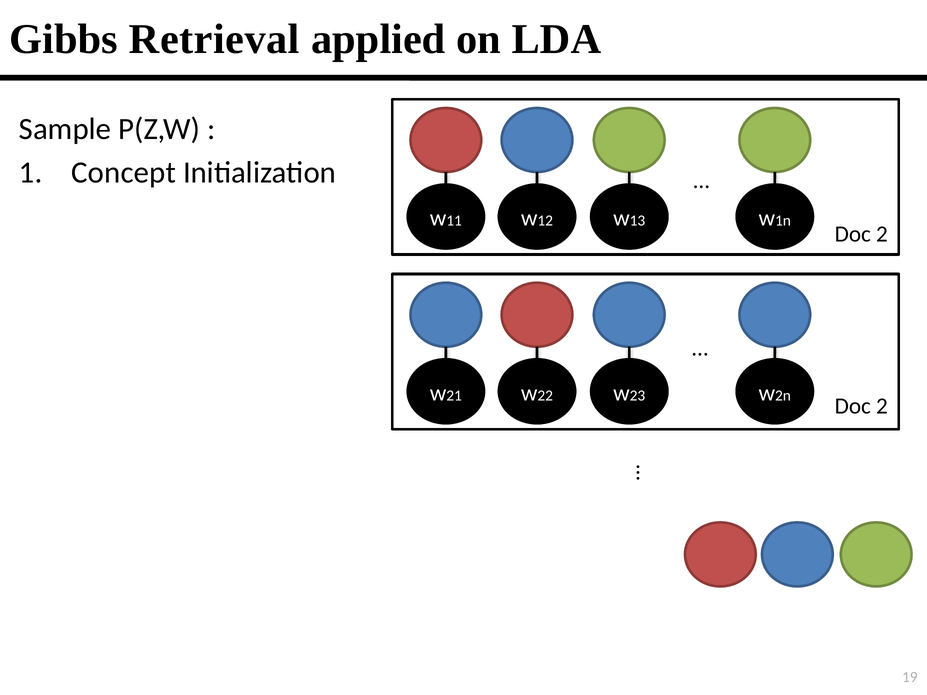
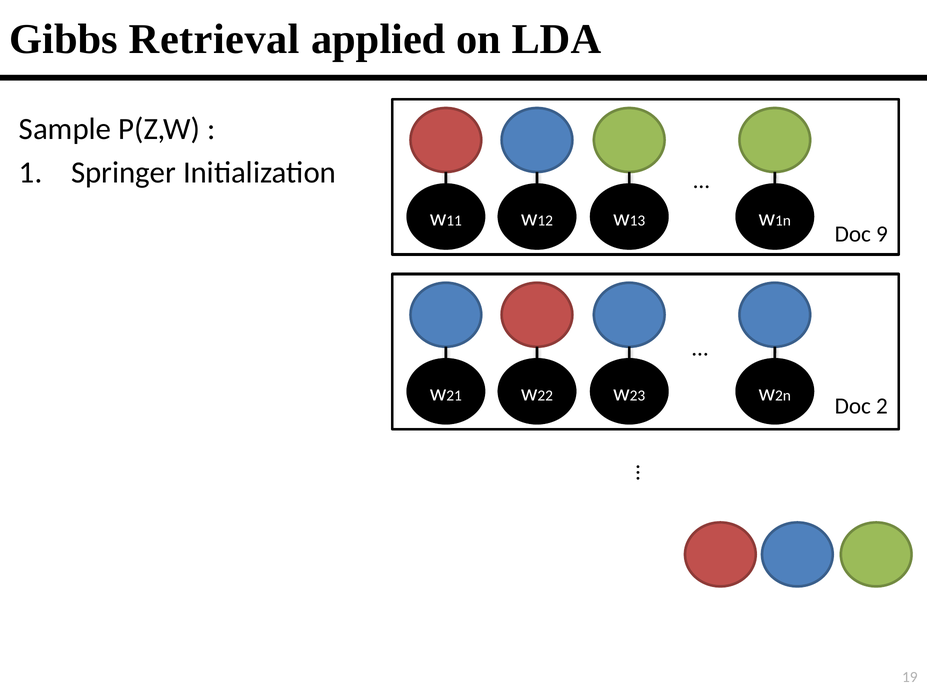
Concept: Concept -> Springer
2 at (882, 234): 2 -> 9
